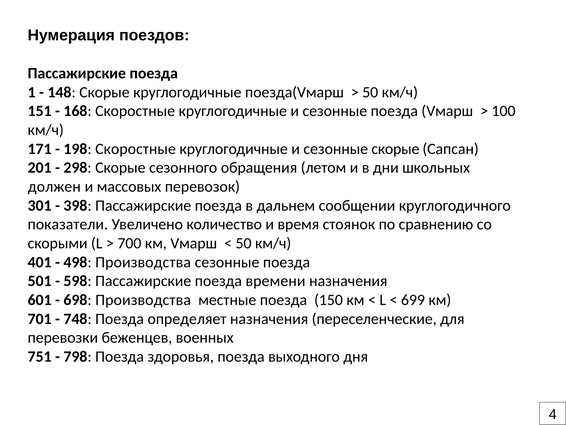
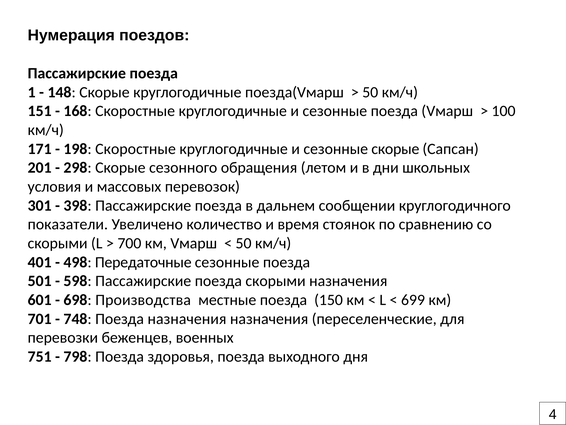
должен: должен -> условия
498 Производства: Производства -> Передаточные
поезда времени: времени -> скорыми
Поезда определяет: определяет -> назначения
